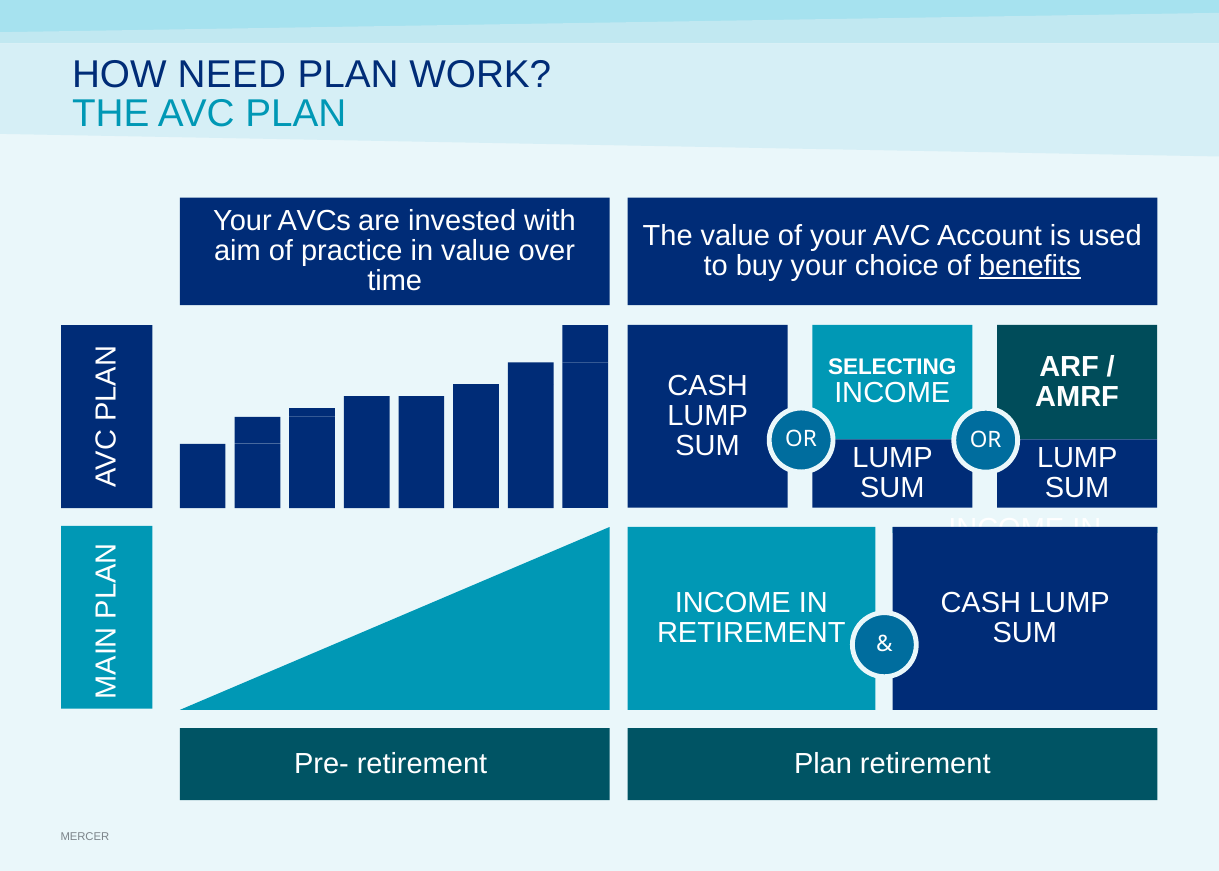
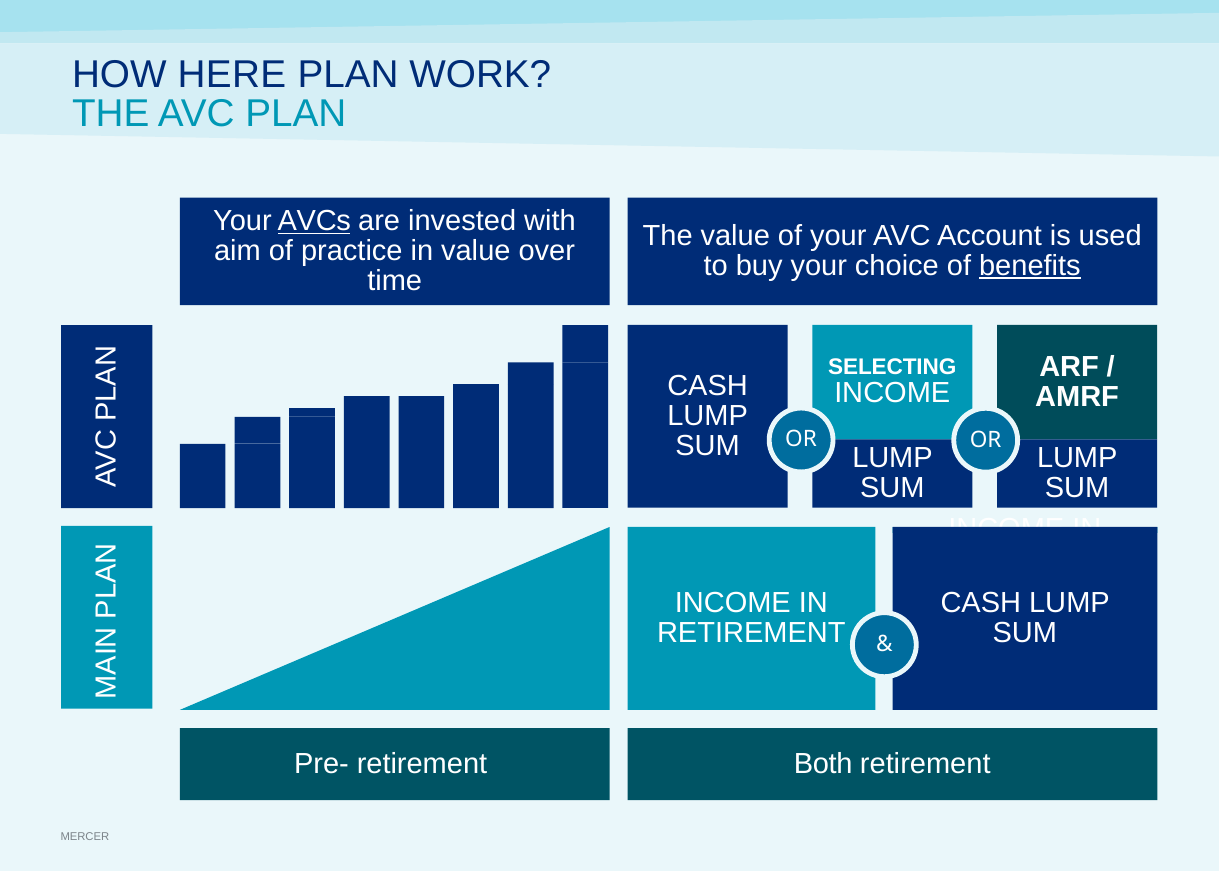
NEED: NEED -> HERE
AVCs underline: none -> present
Plan at (823, 763): Plan -> Both
